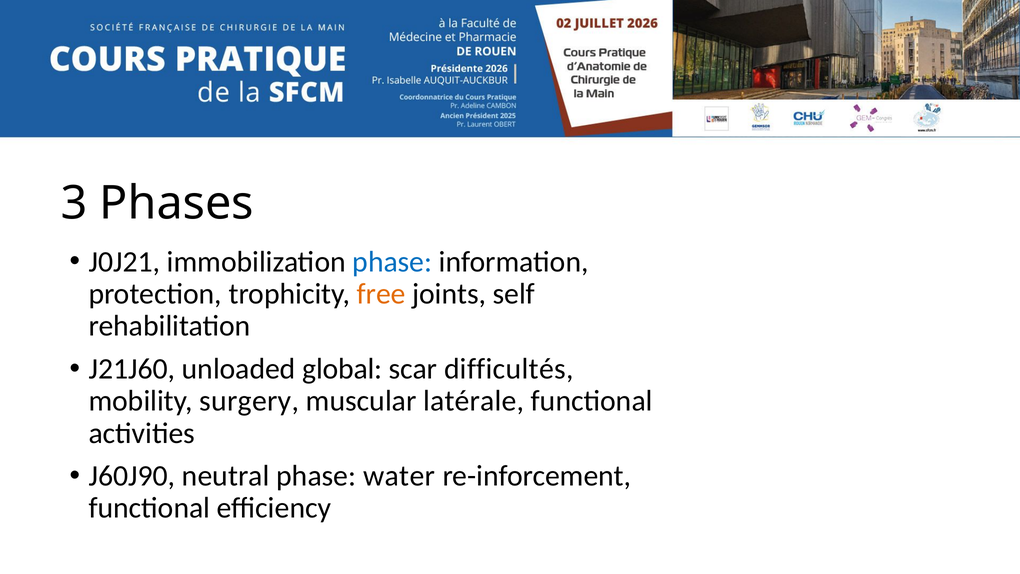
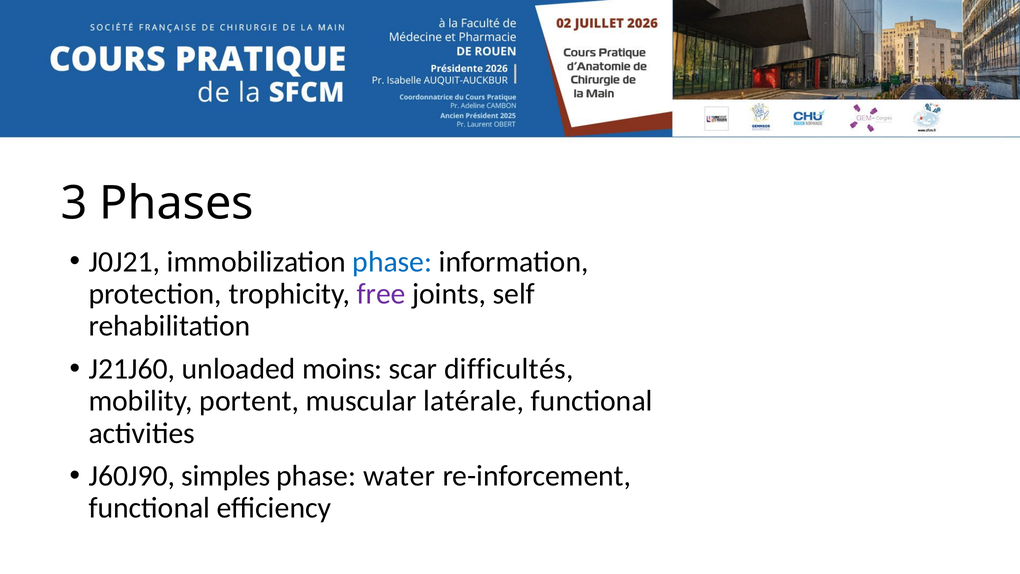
free colour: orange -> purple
global: global -> moins
surgery: surgery -> portent
neutral: neutral -> simples
